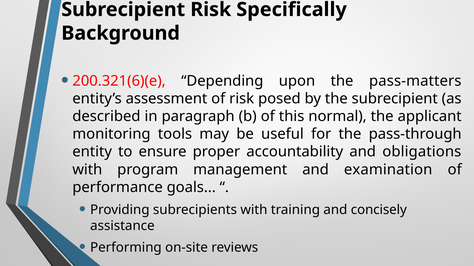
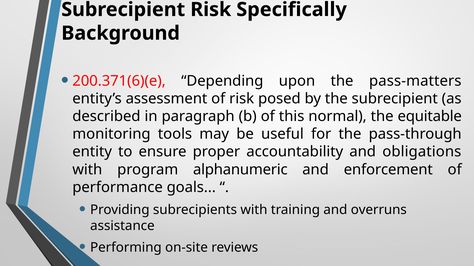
200.321(6)(e: 200.321(6)(e -> 200.371(6)(e
applicant: applicant -> equitable
management: management -> alphanumeric
examination: examination -> enforcement
concisely: concisely -> overruns
